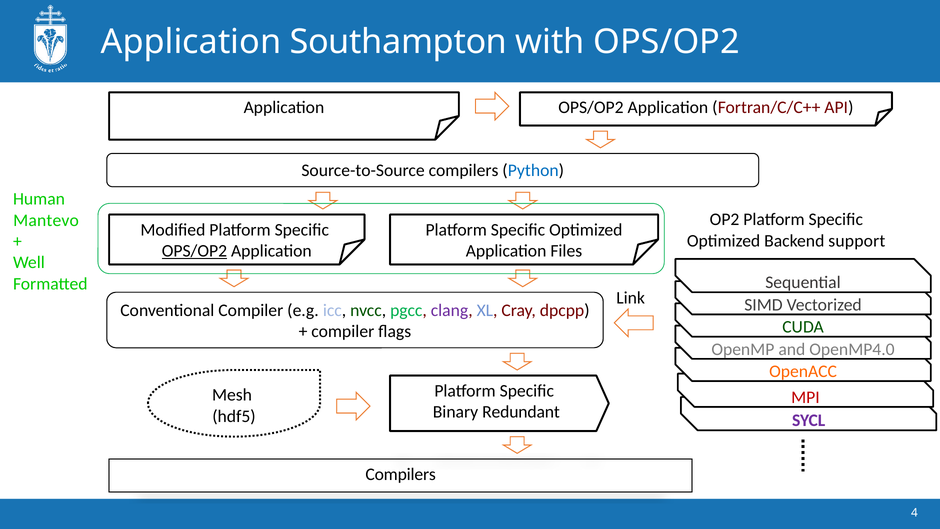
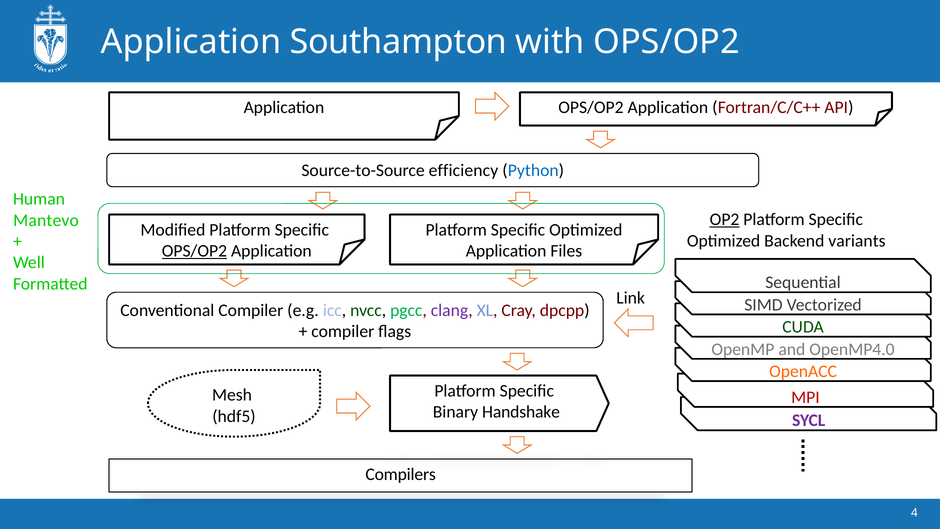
Source-to-Source compilers: compilers -> efficiency
OP2 underline: none -> present
support: support -> variants
Redundant: Redundant -> Handshake
